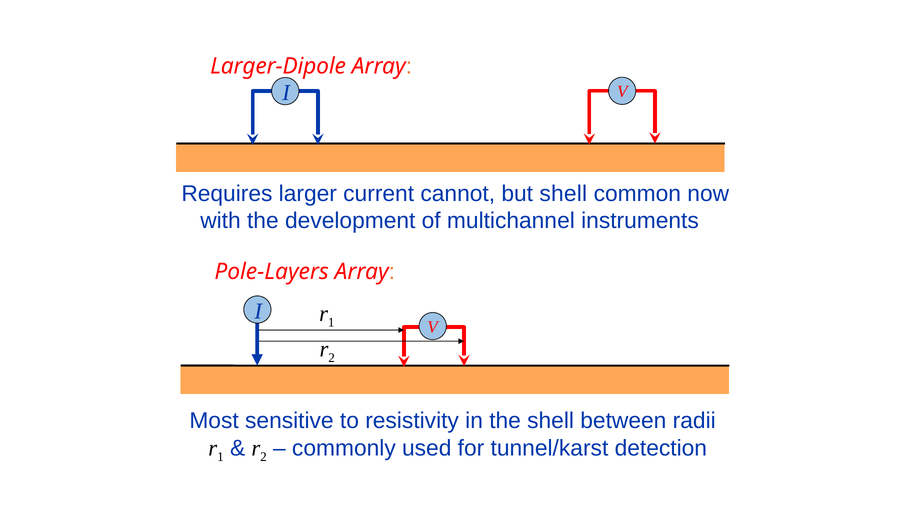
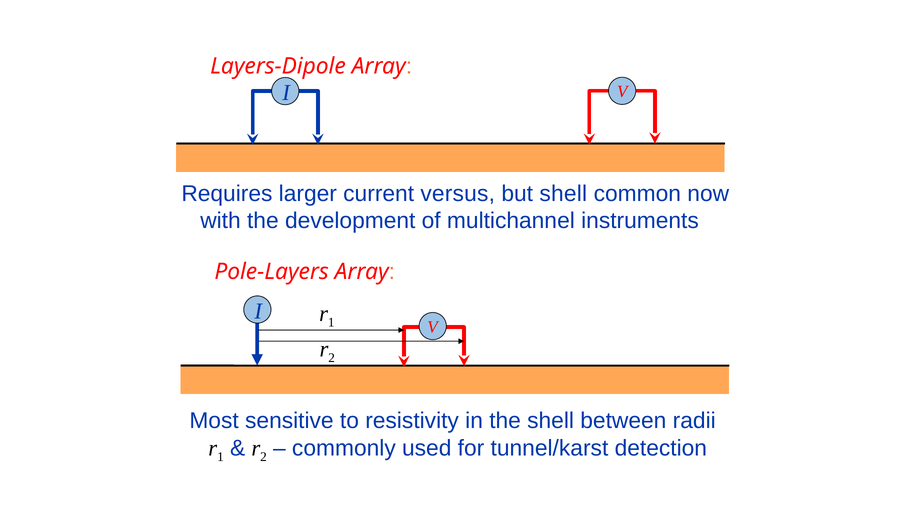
Larger-Dipole: Larger-Dipole -> Layers-Dipole
cannot: cannot -> versus
